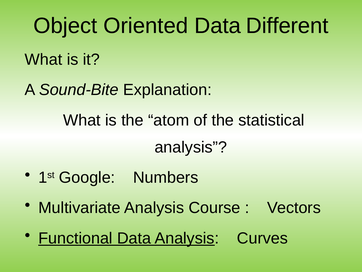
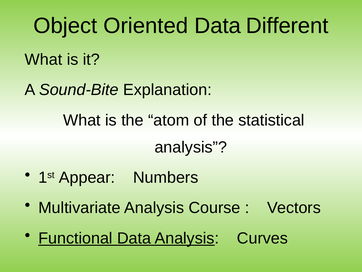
Google: Google -> Appear
